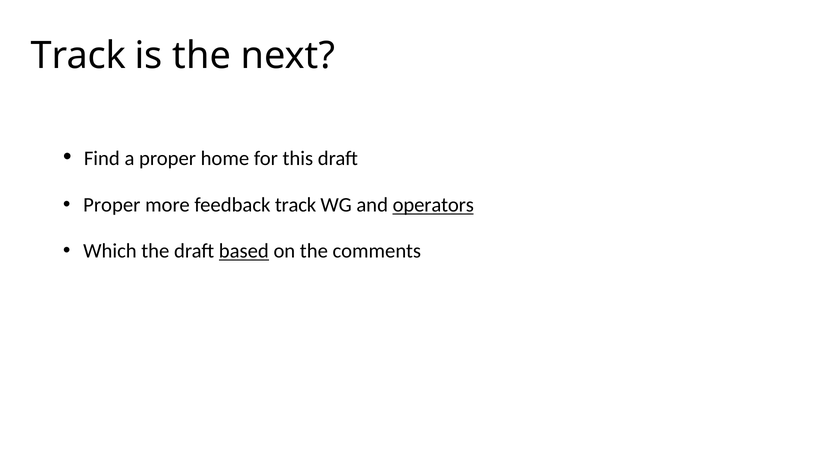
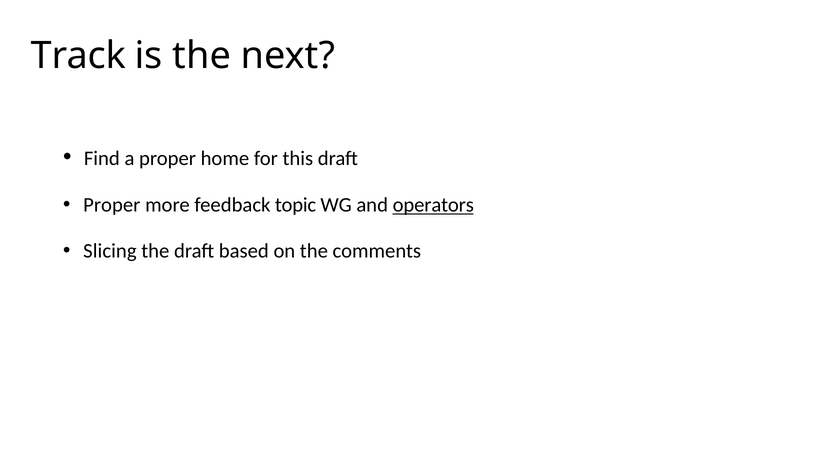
feedback track: track -> topic
Which: Which -> Slicing
based underline: present -> none
